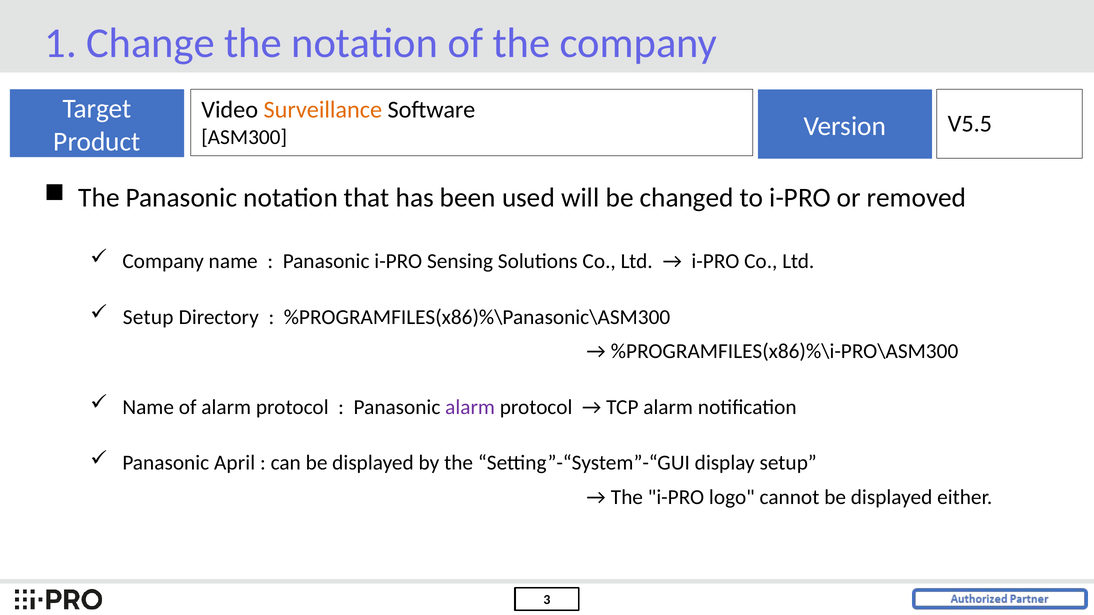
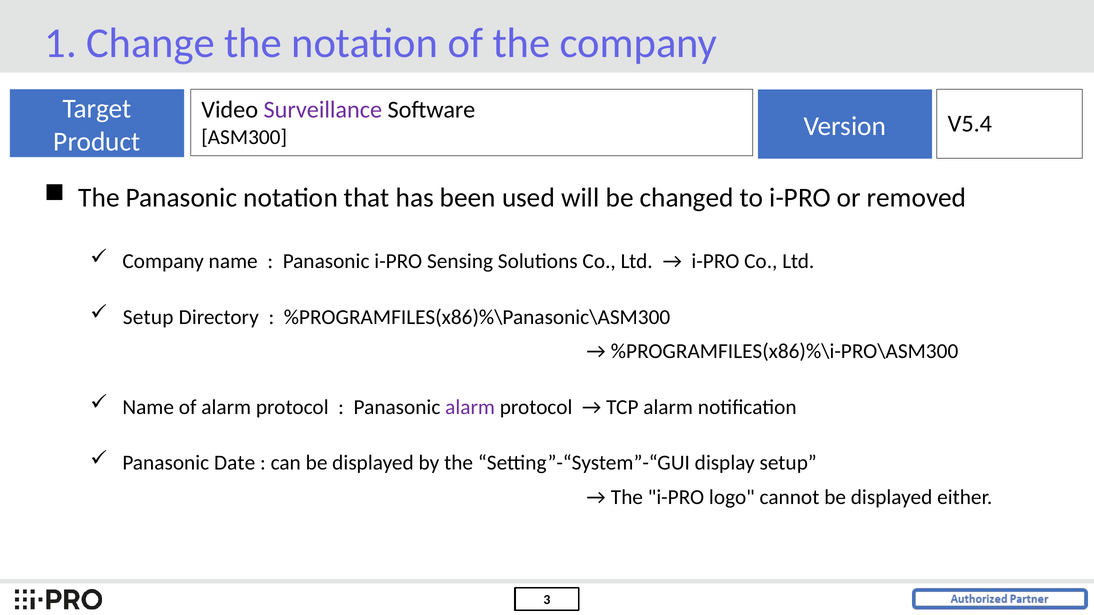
Surveillance colour: orange -> purple
V5.5: V5.5 -> V5.4
April: April -> Date
